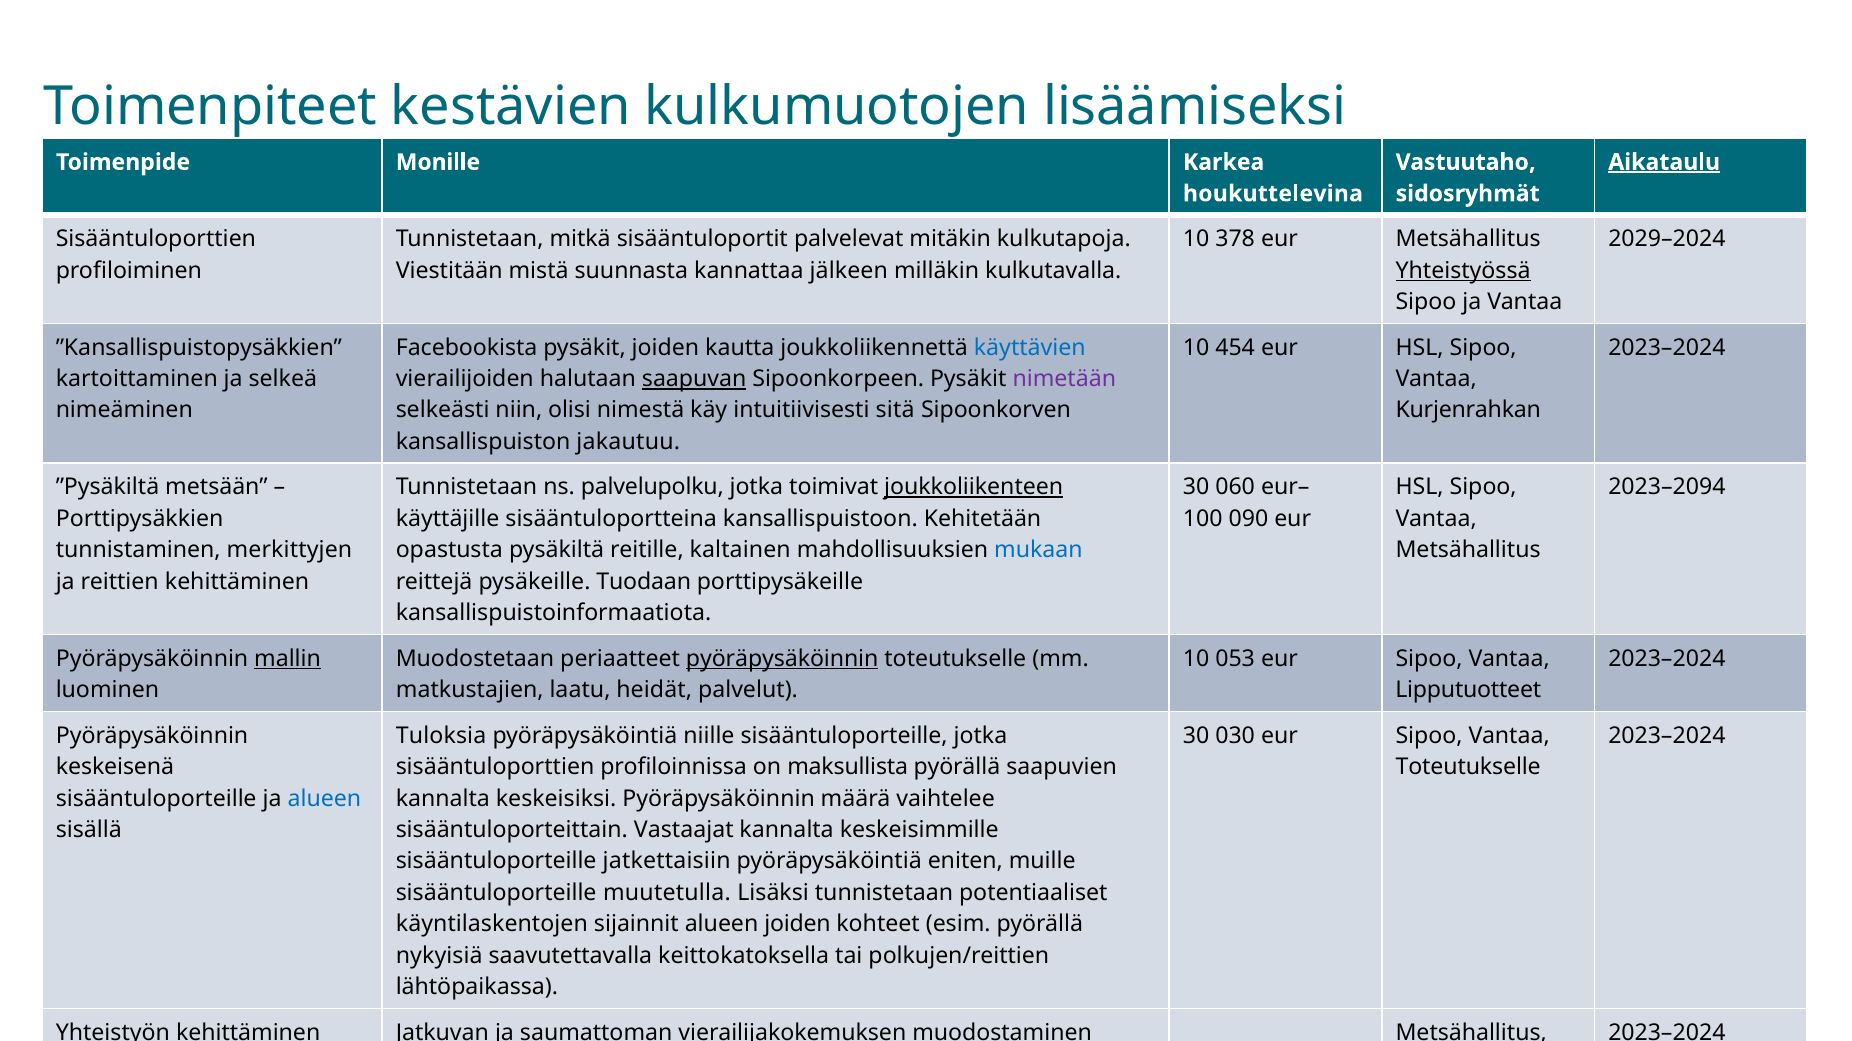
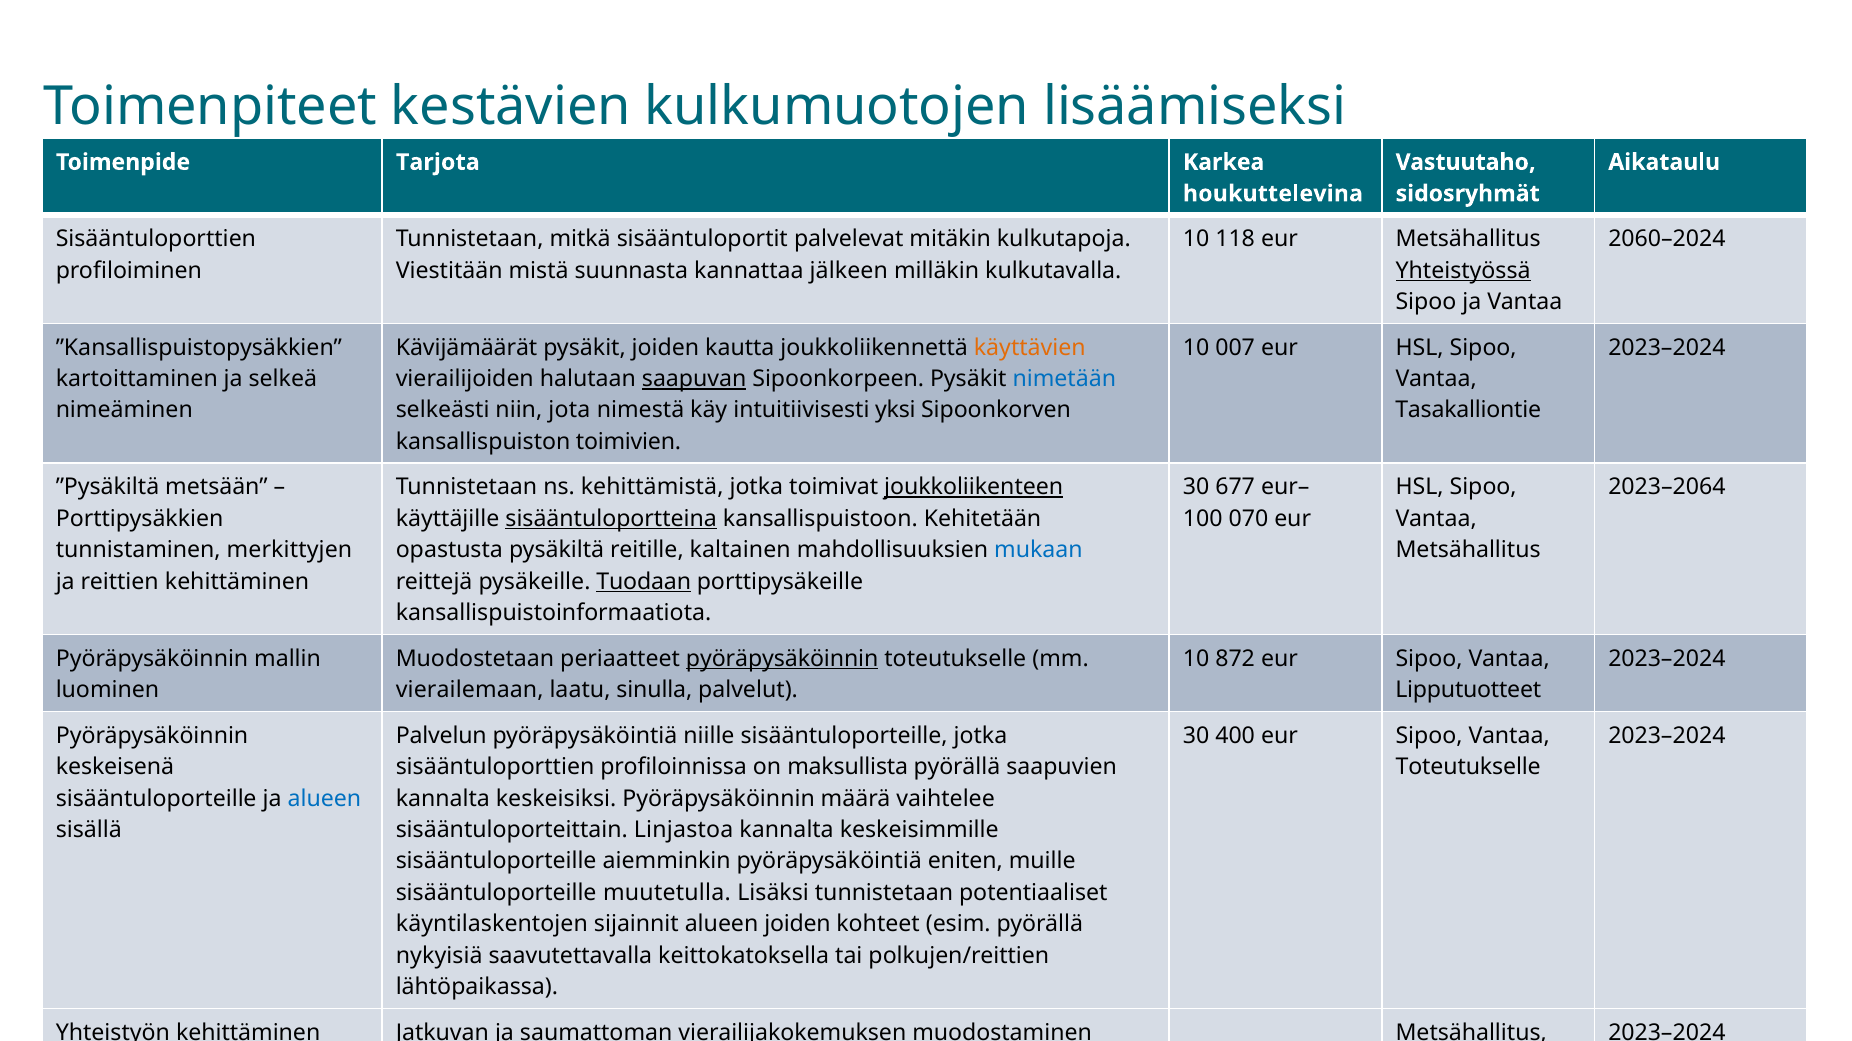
Monille: Monille -> Tarjota
Aikataulu underline: present -> none
378: 378 -> 118
2029–2024: 2029–2024 -> 2060–2024
Facebookista: Facebookista -> Kävijämäärät
käyttävien colour: blue -> orange
454: 454 -> 007
nimetään colour: purple -> blue
olisi: olisi -> jota
sitä: sitä -> yksi
Kurjenrahkan: Kurjenrahkan -> Tasakalliontie
jakautuu: jakautuu -> toimivien
ns palvelupolku: palvelupolku -> kehittämistä
060: 060 -> 677
2023–2094: 2023–2094 -> 2023–2064
sisääntuloportteina underline: none -> present
090: 090 -> 070
Tuodaan underline: none -> present
mallin underline: present -> none
053: 053 -> 872
matkustajien: matkustajien -> vierailemaan
heidät: heidät -> sinulla
Tuloksia: Tuloksia -> Palvelun
030: 030 -> 400
Vastaajat: Vastaajat -> Linjastoa
jatkettaisiin: jatkettaisiin -> aiemminkin
